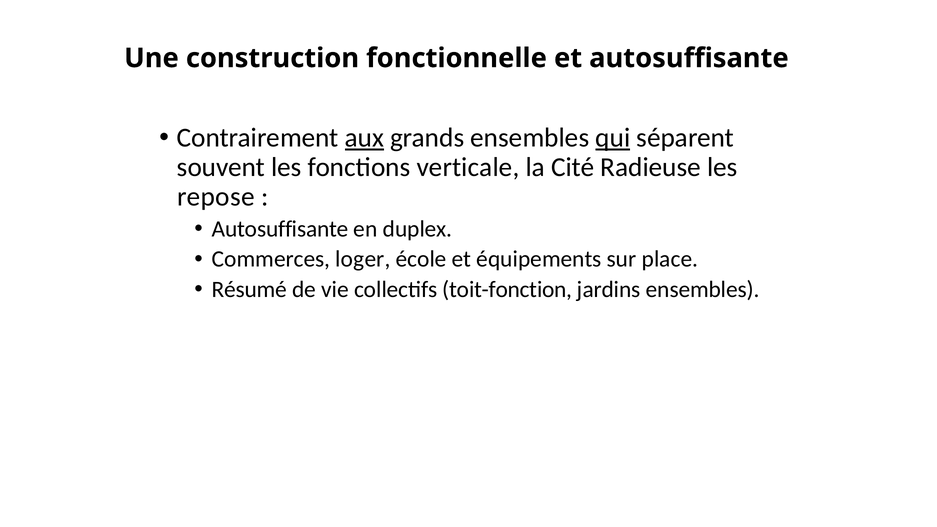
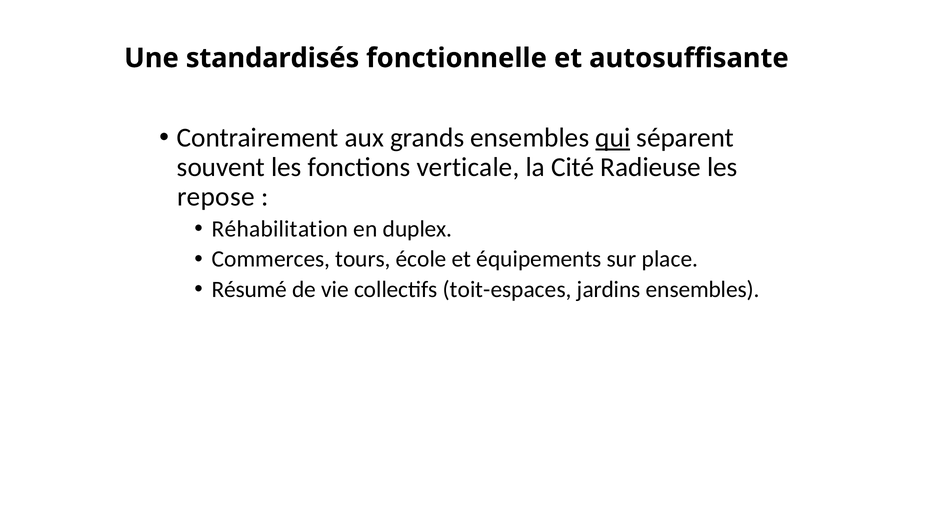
construction: construction -> standardisés
aux underline: present -> none
Autosuffisante at (280, 229): Autosuffisante -> Réhabilitation
loger: loger -> tours
toit-fonction: toit-fonction -> toit-espaces
